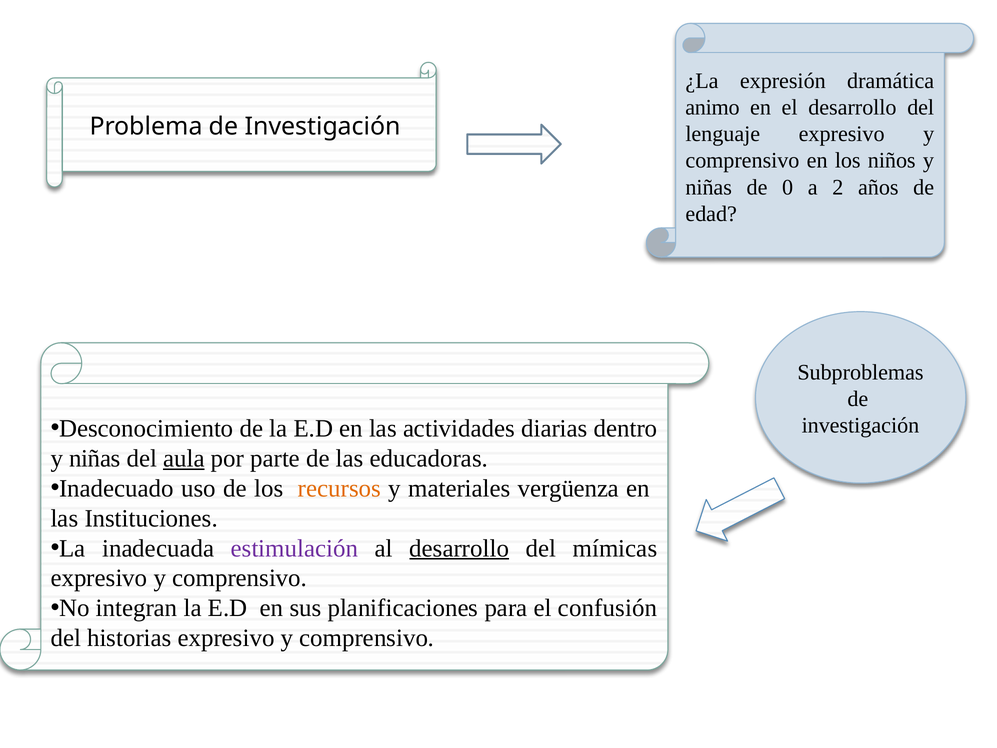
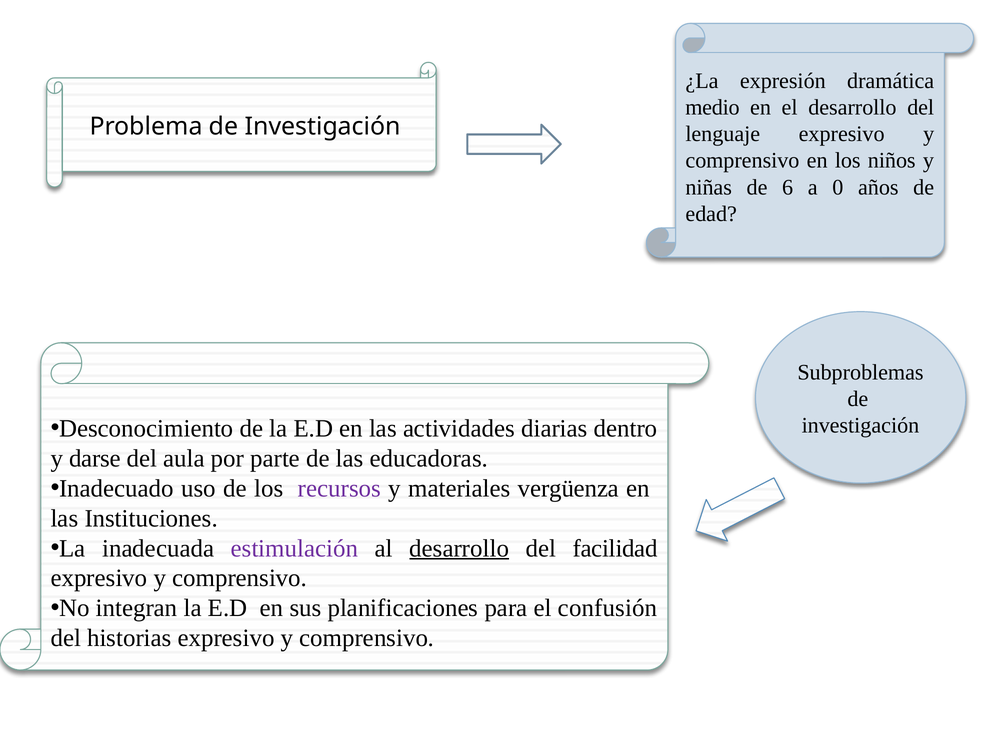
animo: animo -> medio
0: 0 -> 6
2: 2 -> 0
niñas at (95, 458): niñas -> darse
aula underline: present -> none
recursos colour: orange -> purple
mímicas: mímicas -> facilidad
